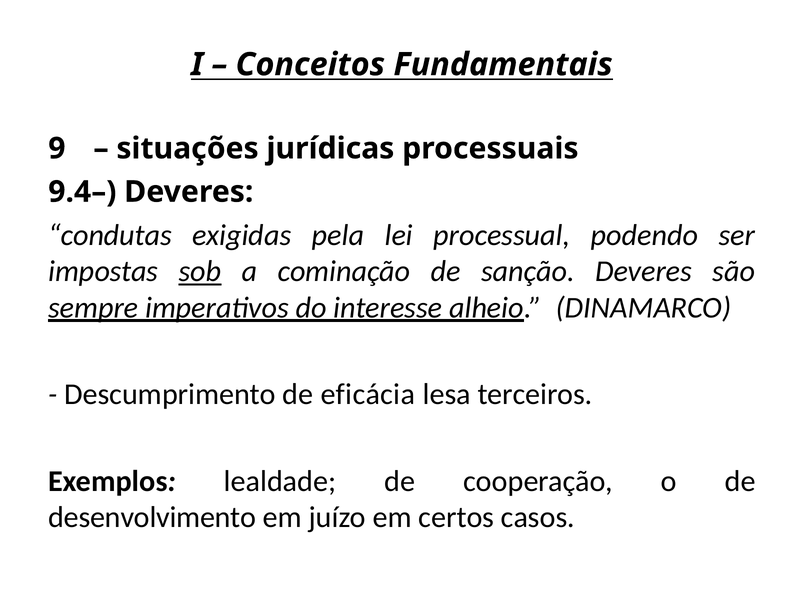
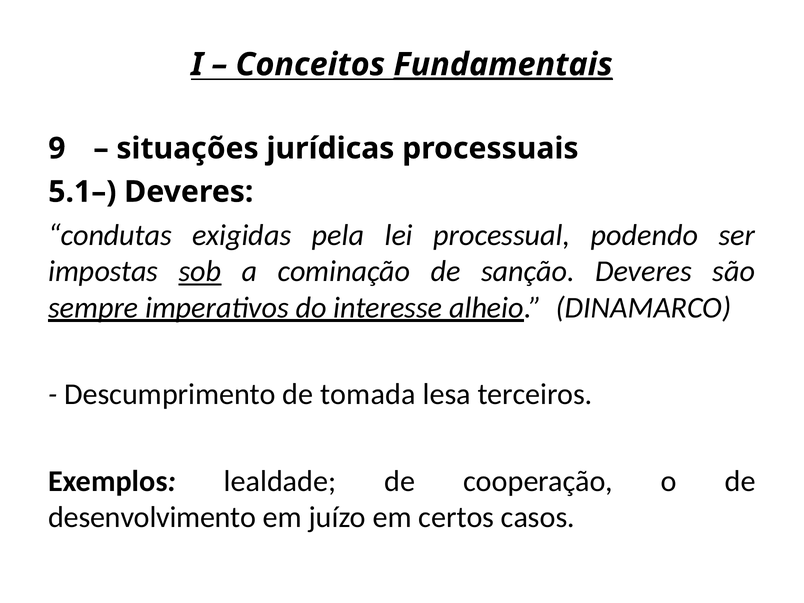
Fundamentais underline: none -> present
9.4–: 9.4– -> 5.1–
eficácia: eficácia -> tomada
